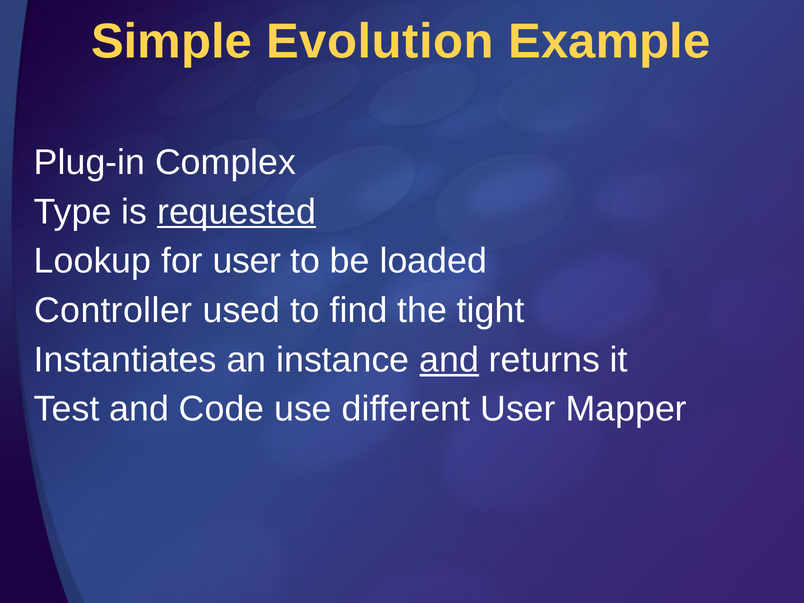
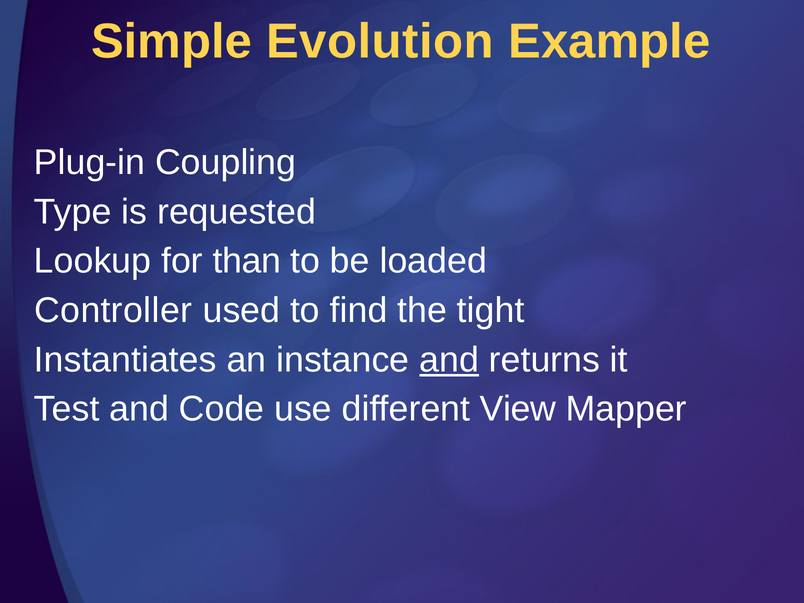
Complex: Complex -> Coupling
requested underline: present -> none
for user: user -> than
different User: User -> View
